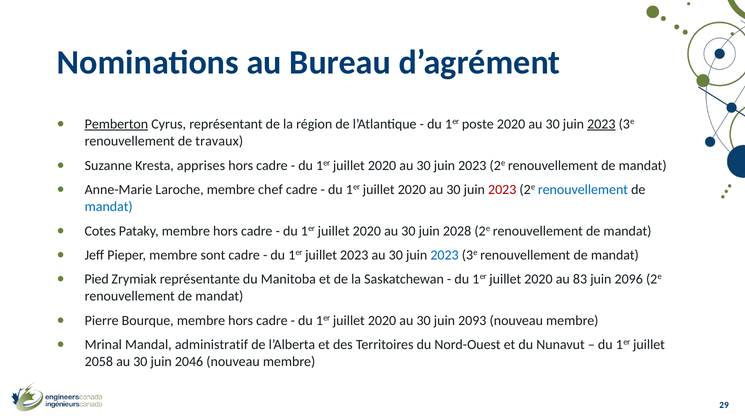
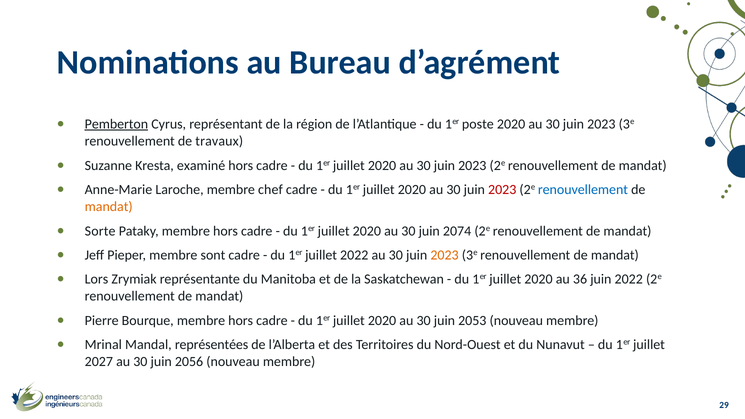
2023 at (601, 124) underline: present -> none
apprises: apprises -> examiné
mandat at (109, 207) colour: blue -> orange
Cotes: Cotes -> Sorte
2028: 2028 -> 2074
juillet 2023: 2023 -> 2022
2023 at (445, 255) colour: blue -> orange
Pied: Pied -> Lors
83: 83 -> 36
juin 2096: 2096 -> 2022
2093: 2093 -> 2053
administratif: administratif -> représentées
2058: 2058 -> 2027
2046: 2046 -> 2056
